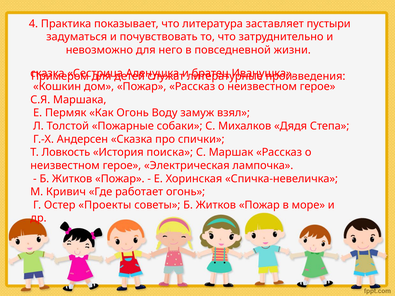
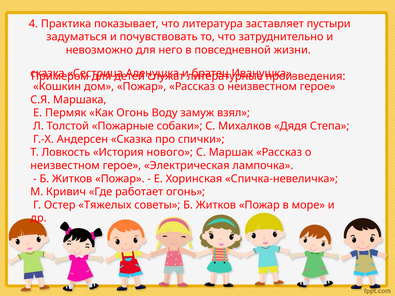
поиска: поиска -> нового
Проекты: Проекты -> Тяжелых
